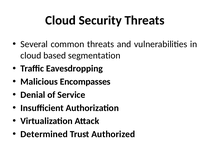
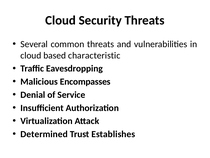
segmentation: segmentation -> characteristic
Authorized: Authorized -> Establishes
